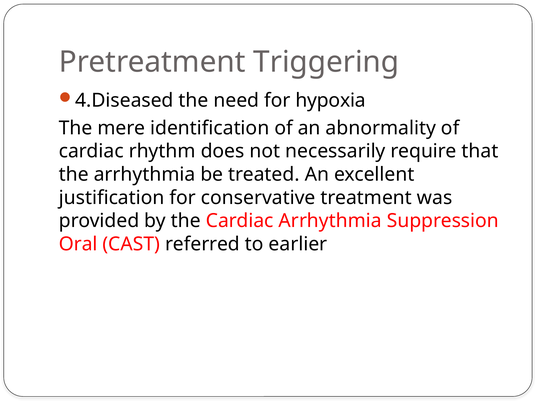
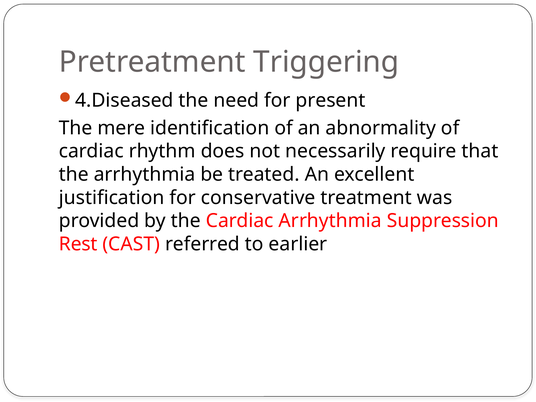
hypoxia: hypoxia -> present
Oral: Oral -> Rest
